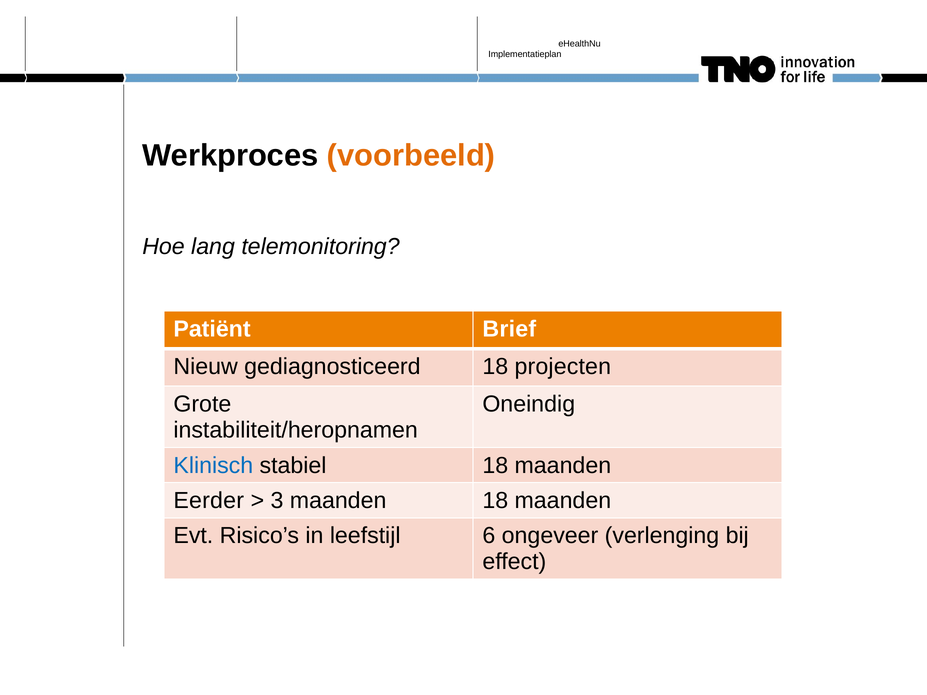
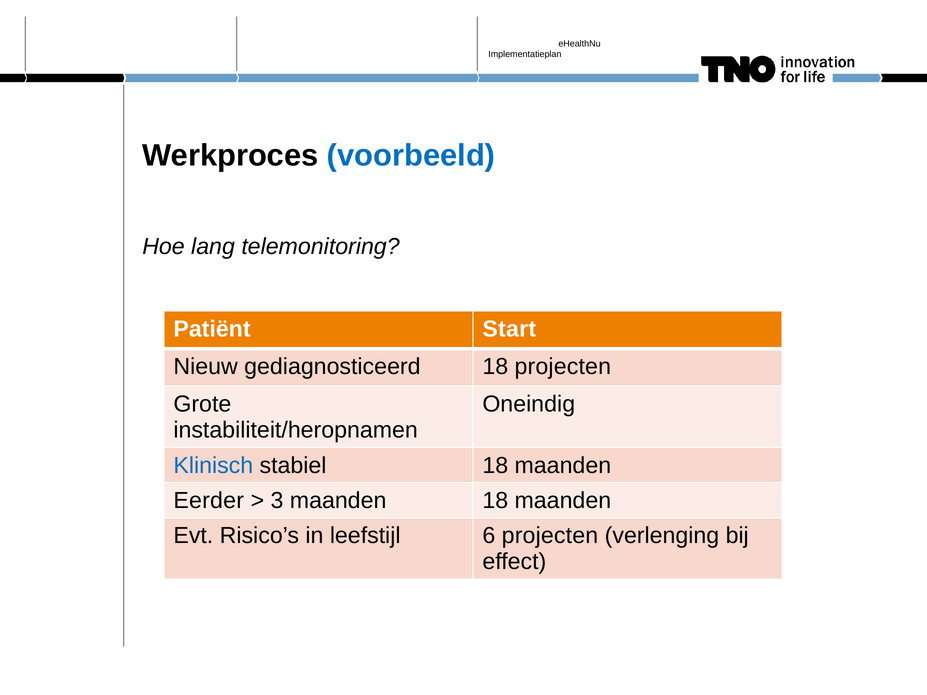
voorbeeld colour: orange -> blue
Brief: Brief -> Start
6 ongeveer: ongeveer -> projecten
